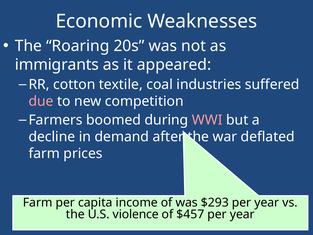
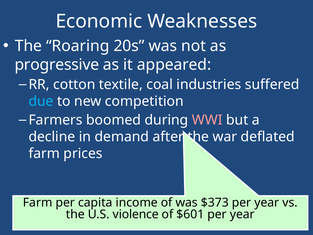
immigrants: immigrants -> progressive
due colour: pink -> light blue
$293: $293 -> $373
$457: $457 -> $601
